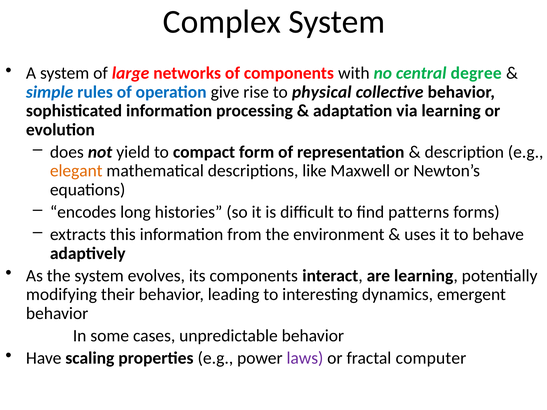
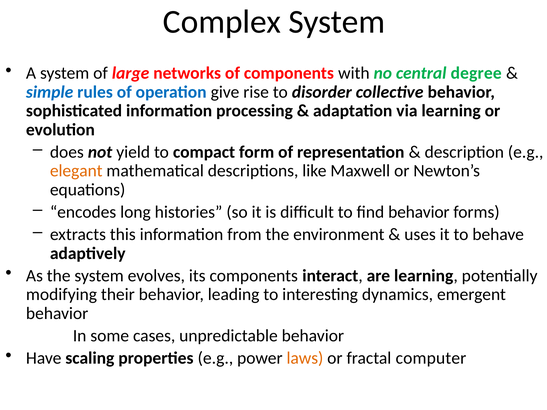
physical: physical -> disorder
find patterns: patterns -> behavior
laws colour: purple -> orange
